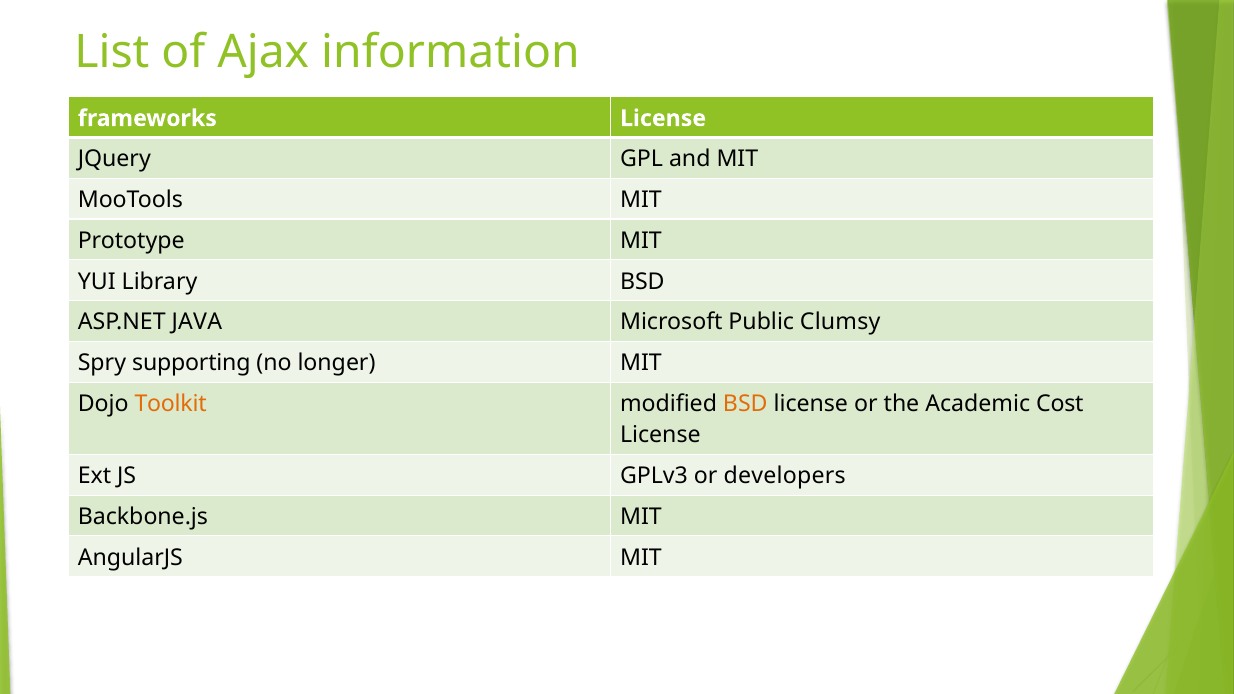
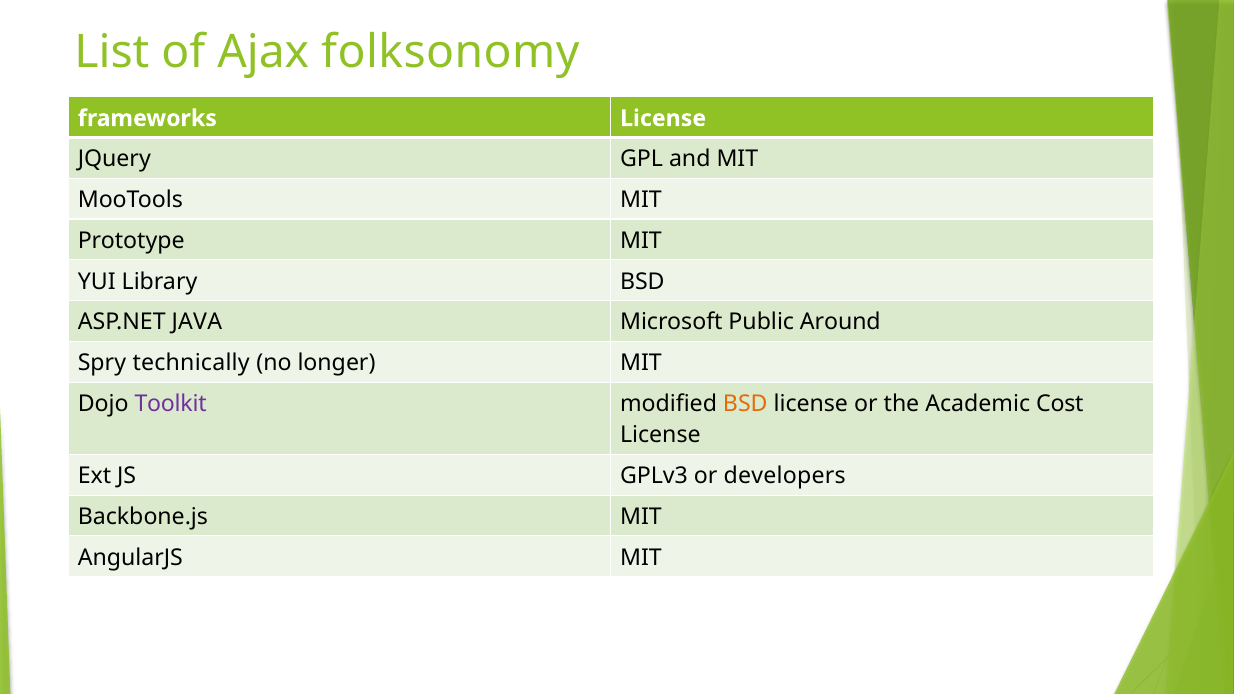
information: information -> folksonomy
Clumsy: Clumsy -> Around
supporting: supporting -> technically
Toolkit colour: orange -> purple
